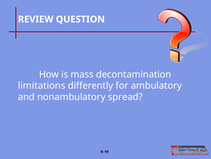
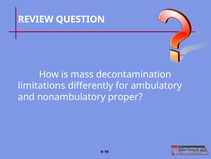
spread: spread -> proper
